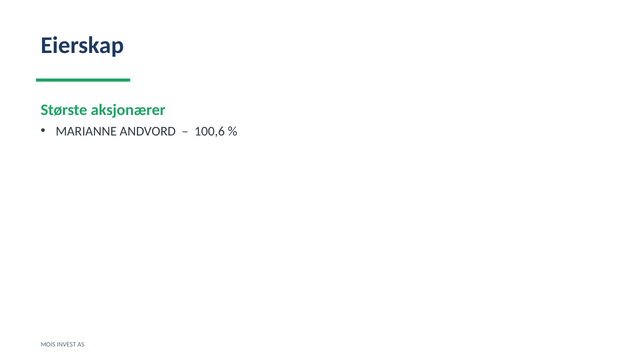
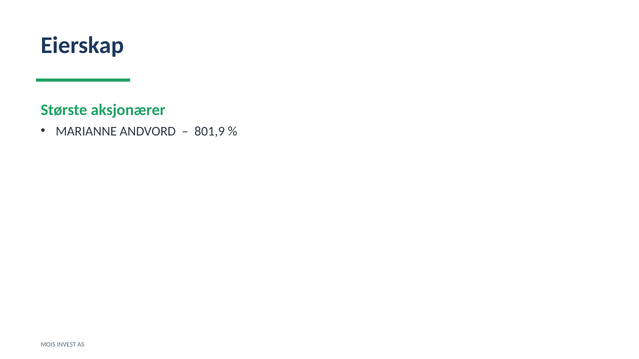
100,6: 100,6 -> 801,9
